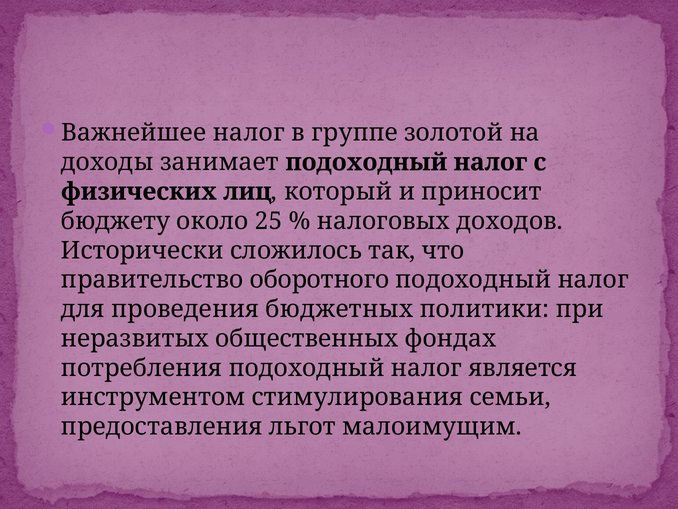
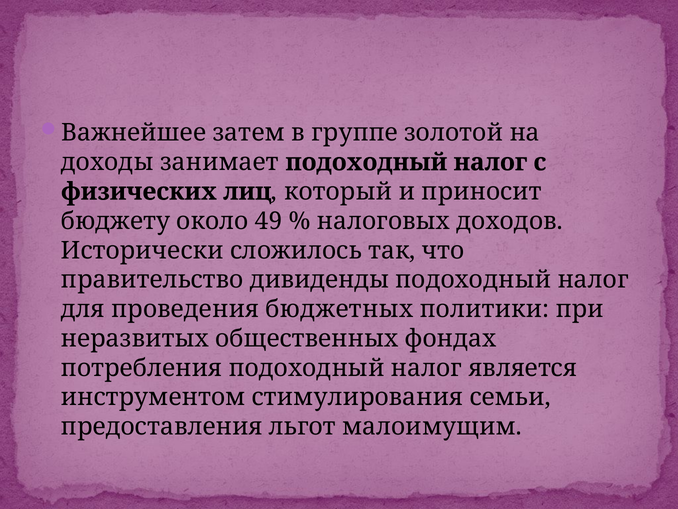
Важнейшее налог: налог -> затем
25: 25 -> 49
оборотного: оборотного -> дивиденды
